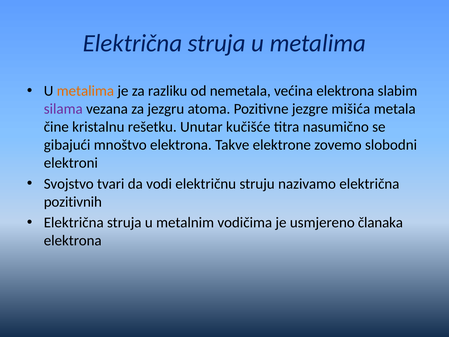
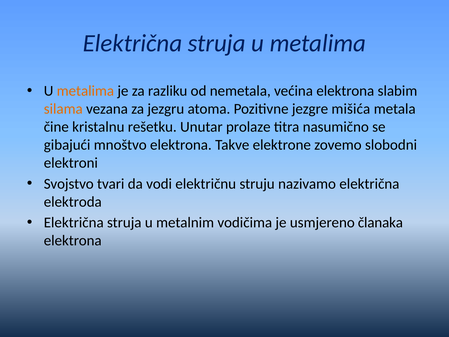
silama colour: purple -> orange
kučišće: kučišće -> prolaze
pozitivnih: pozitivnih -> elektroda
